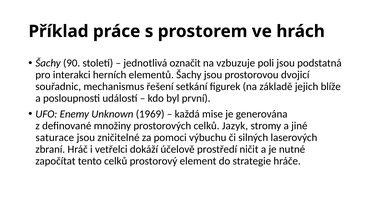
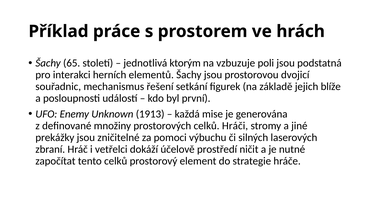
90: 90 -> 65
označit: označit -> ktorým
1969: 1969 -> 1913
Jazyk: Jazyk -> Hráči
saturace: saturace -> prekážky
